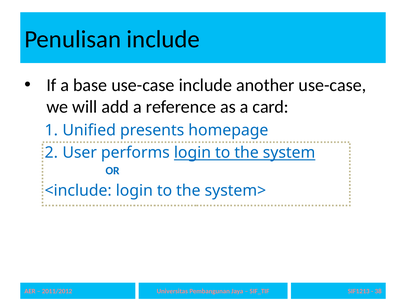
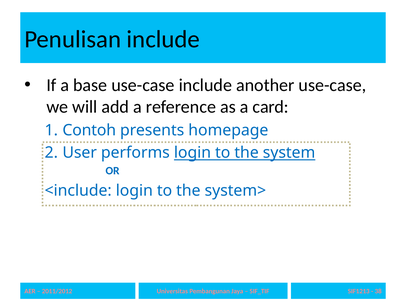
Unified: Unified -> Contoh
